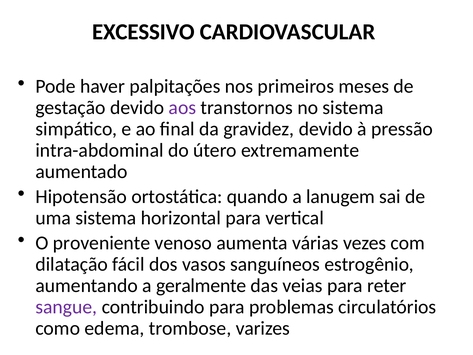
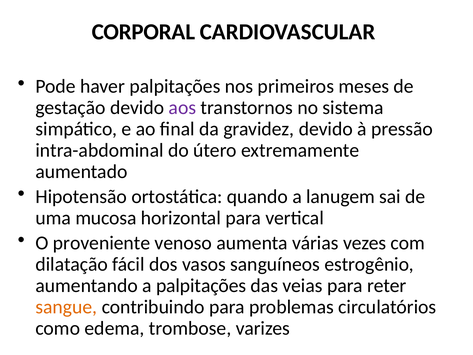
EXCESSIVO: EXCESSIVO -> CORPORAL
uma sistema: sistema -> mucosa
a geralmente: geralmente -> palpitações
sangue colour: purple -> orange
